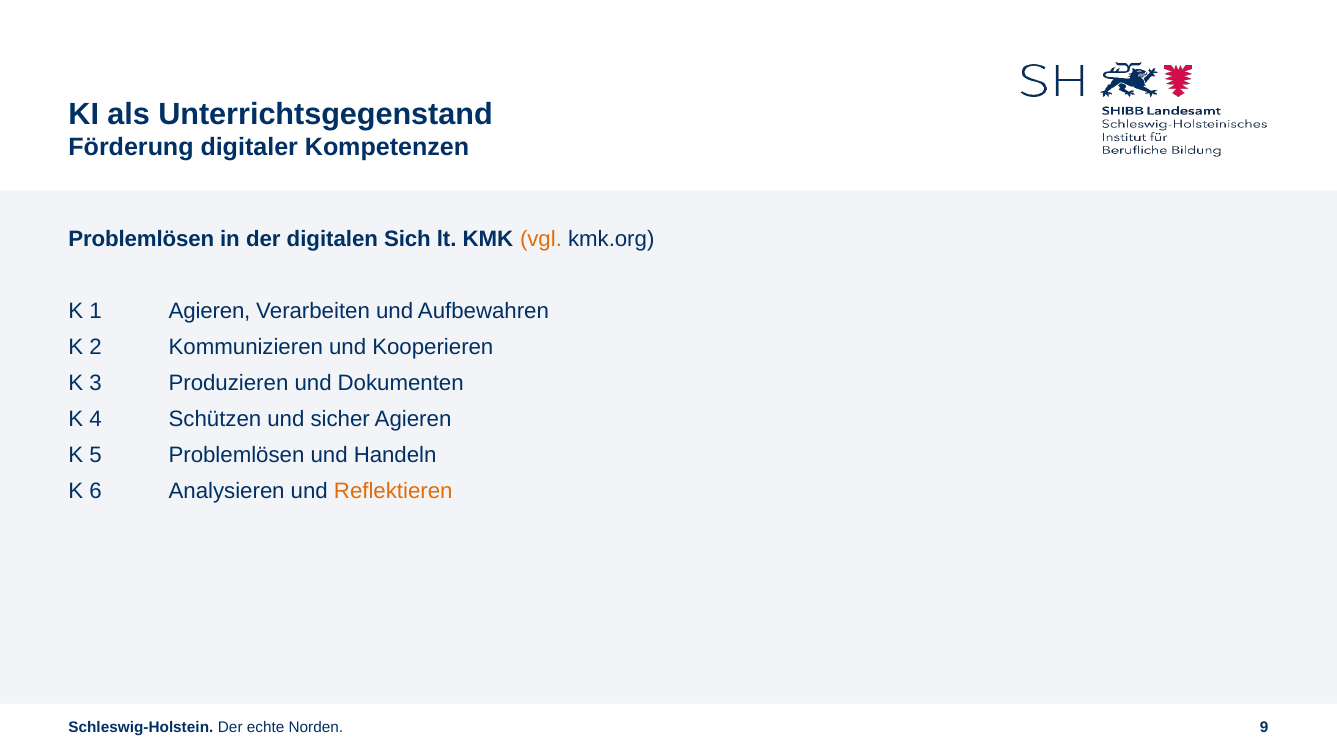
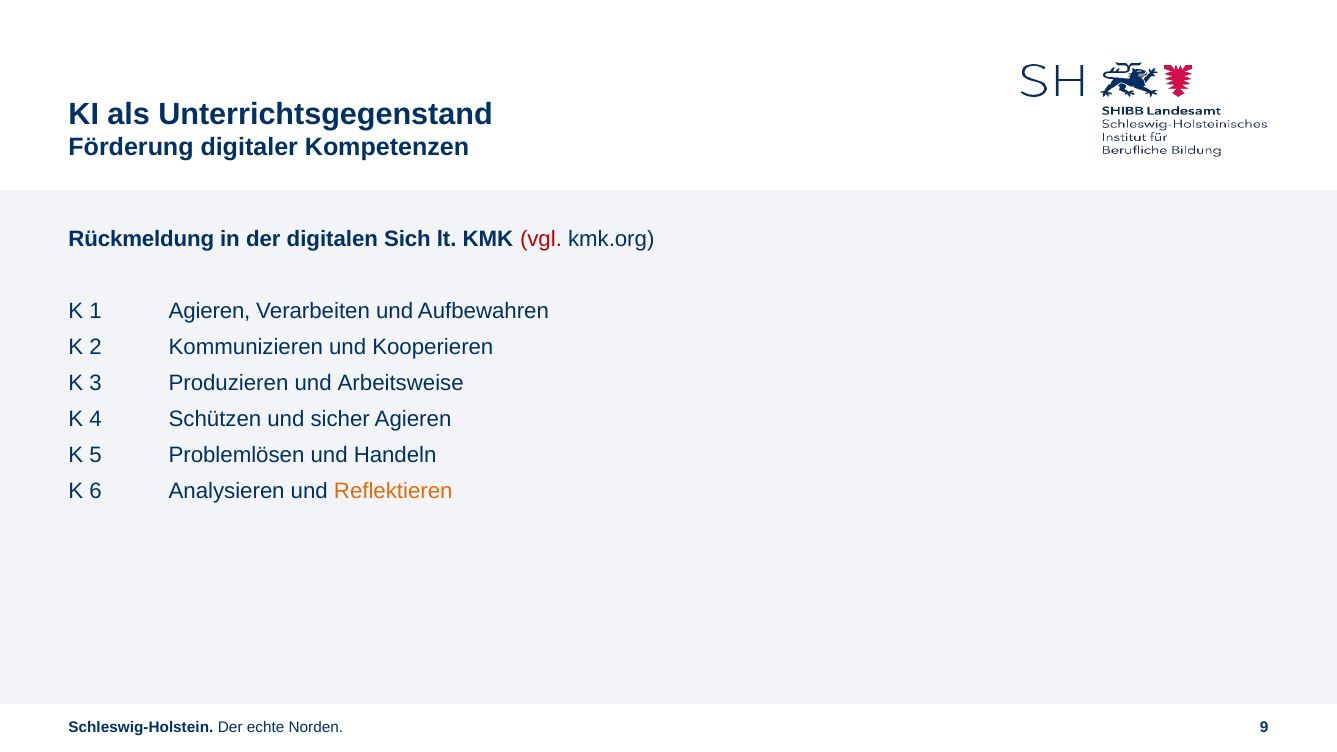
Problemlösen at (141, 239): Problemlösen -> Rückmeldung
vgl colour: orange -> red
Dokumenten: Dokumenten -> Arbeitsweise
